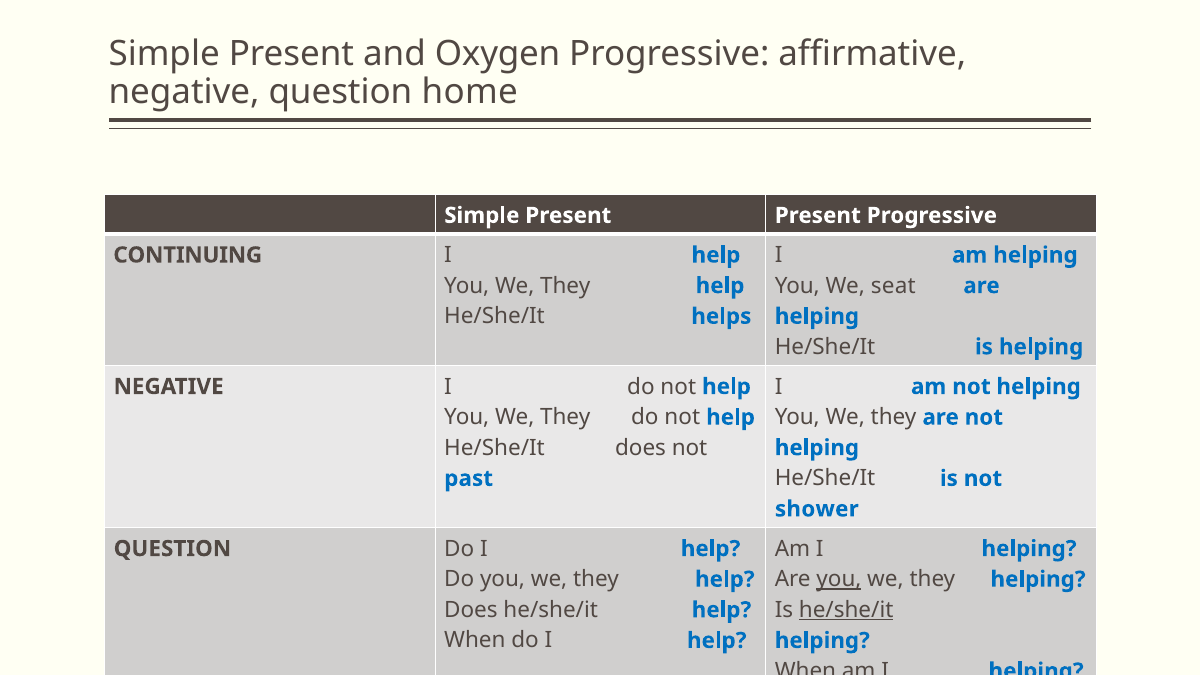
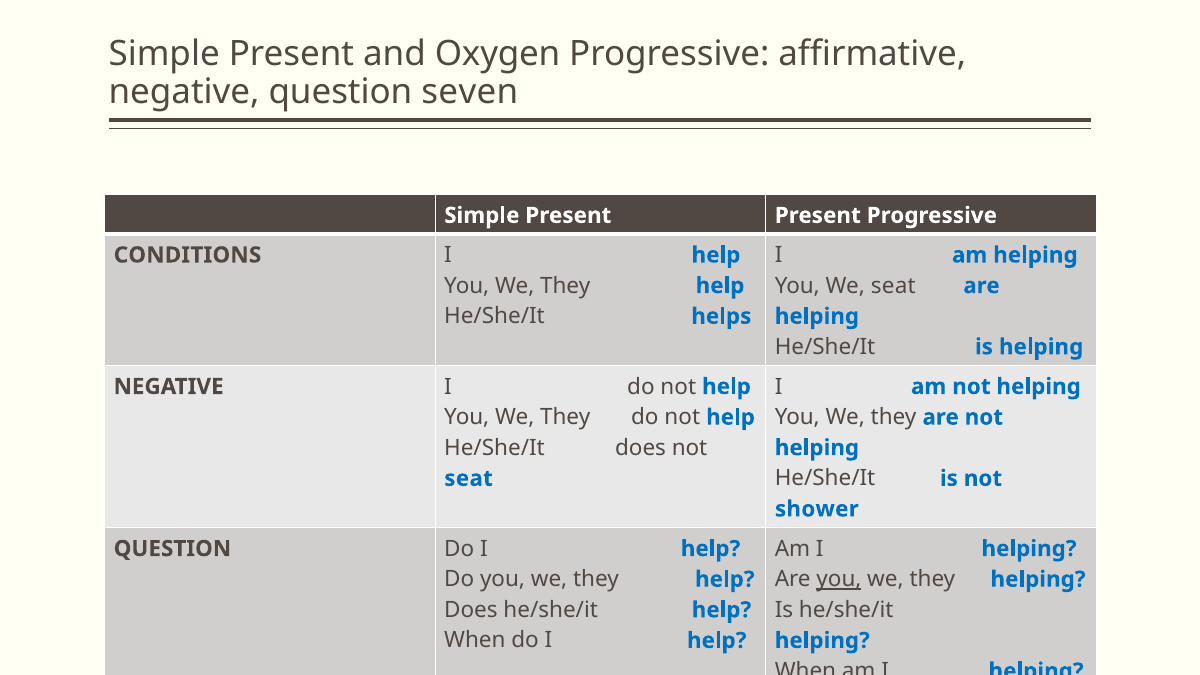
home: home -> seven
CONTINUING: CONTINUING -> CONDITIONS
past at (469, 478): past -> seat
he/she/it at (846, 610) underline: present -> none
